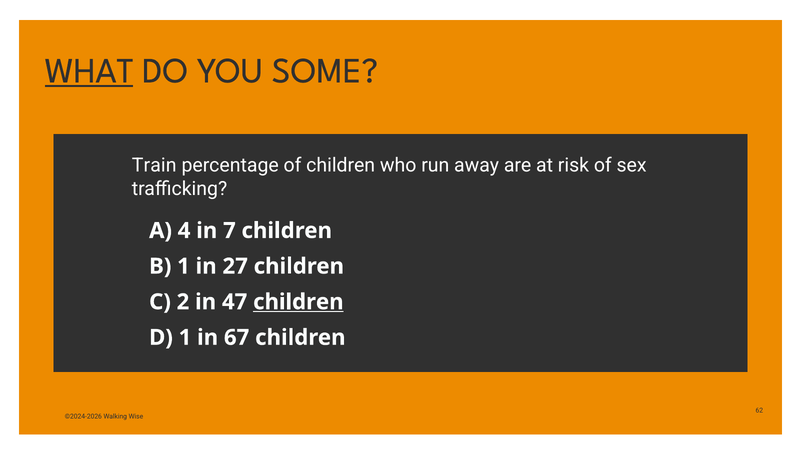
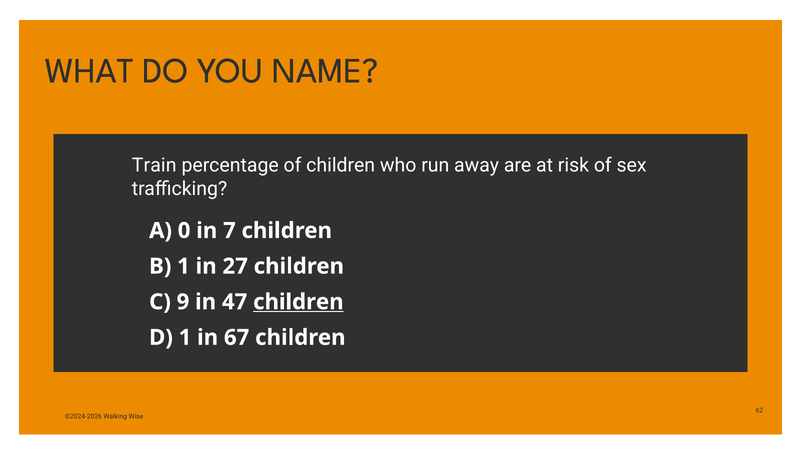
WHAT underline: present -> none
SOME: SOME -> NAME
4: 4 -> 0
2: 2 -> 9
